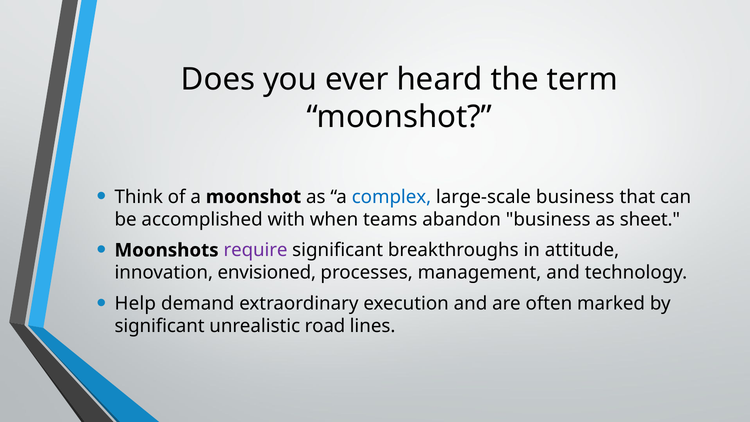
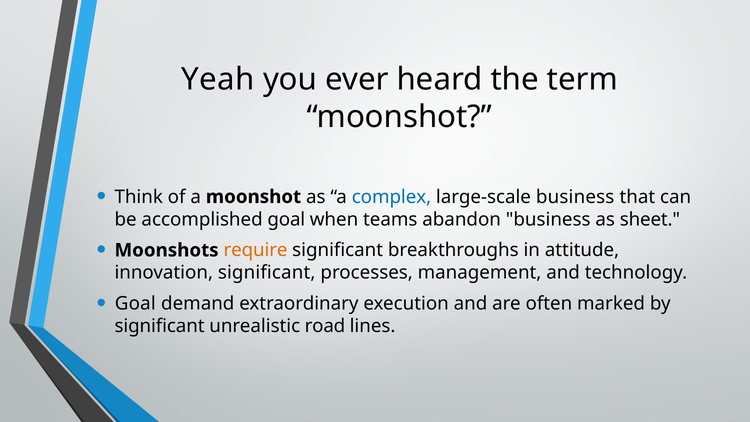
Does: Does -> Yeah
accomplished with: with -> goal
require colour: purple -> orange
innovation envisioned: envisioned -> significant
Help at (135, 304): Help -> Goal
